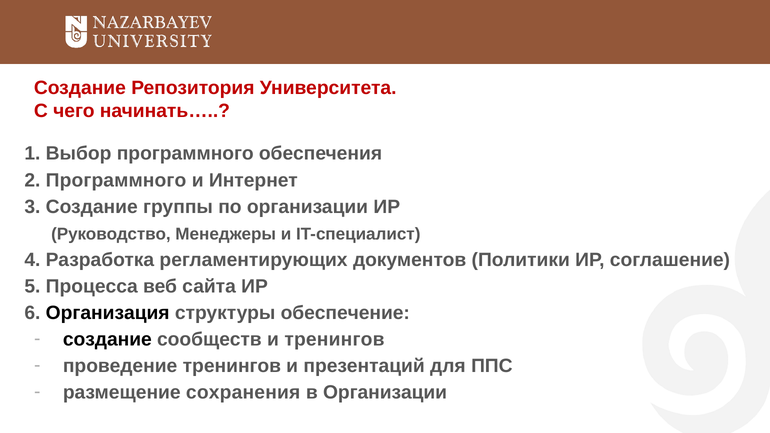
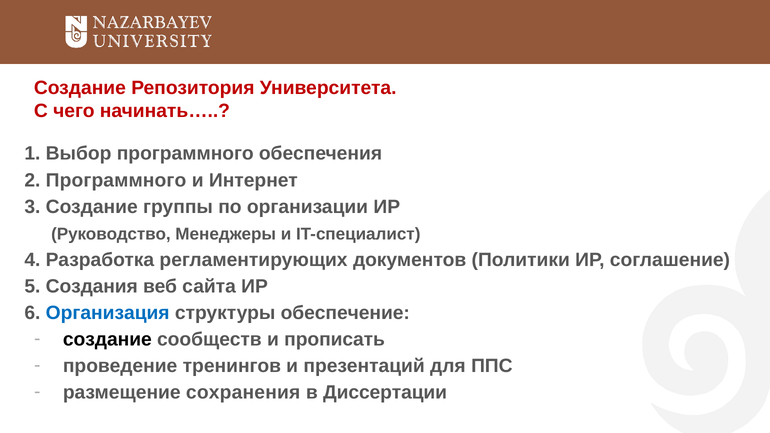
Процесса: Процесса -> Создания
Организация colour: black -> blue
и тренингов: тренингов -> прописать
в Организации: Организации -> Диссертации
